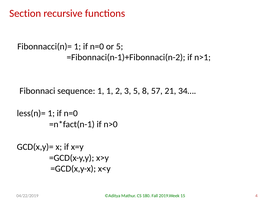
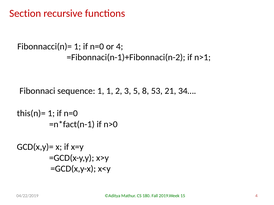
or 5: 5 -> 4
57: 57 -> 53
less(n)=: less(n)= -> this(n)=
